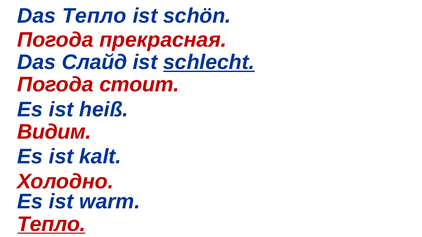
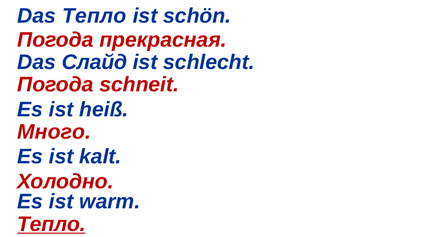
schlecht underline: present -> none
стоит: стоит -> schneit
Видим: Видим -> Много
